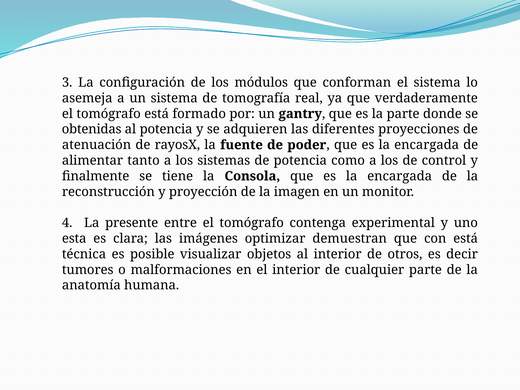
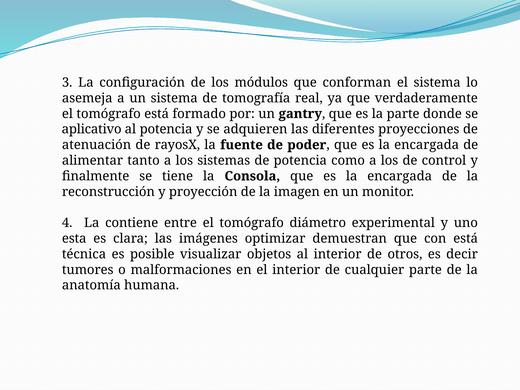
obtenidas: obtenidas -> aplicativo
presente: presente -> contiene
contenga: contenga -> diámetro
